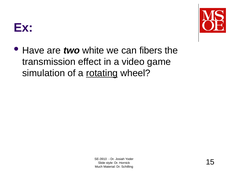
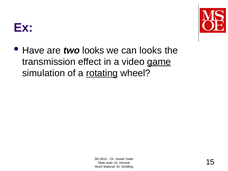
two white: white -> looks
can fibers: fibers -> looks
game underline: none -> present
